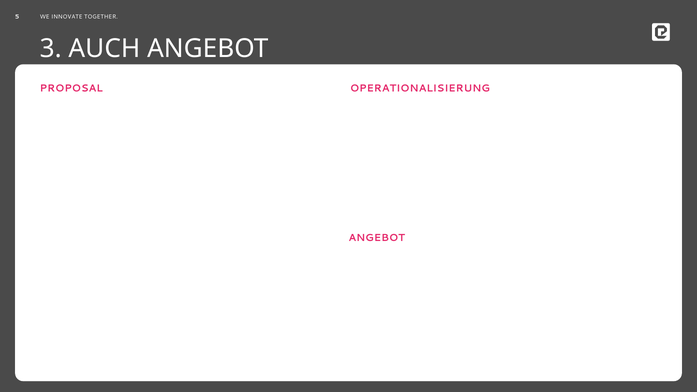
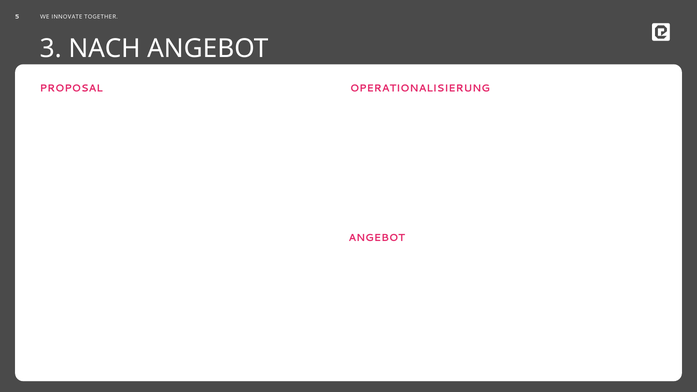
AUCH: AUCH -> NACH
